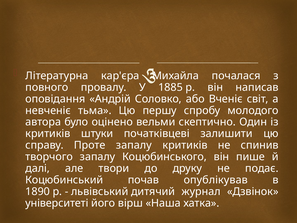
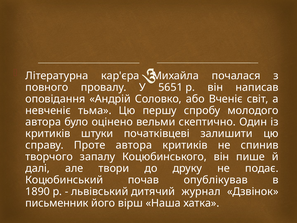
1885: 1885 -> 5651
Проте запалу: запалу -> автора
університеті: університеті -> письменник
